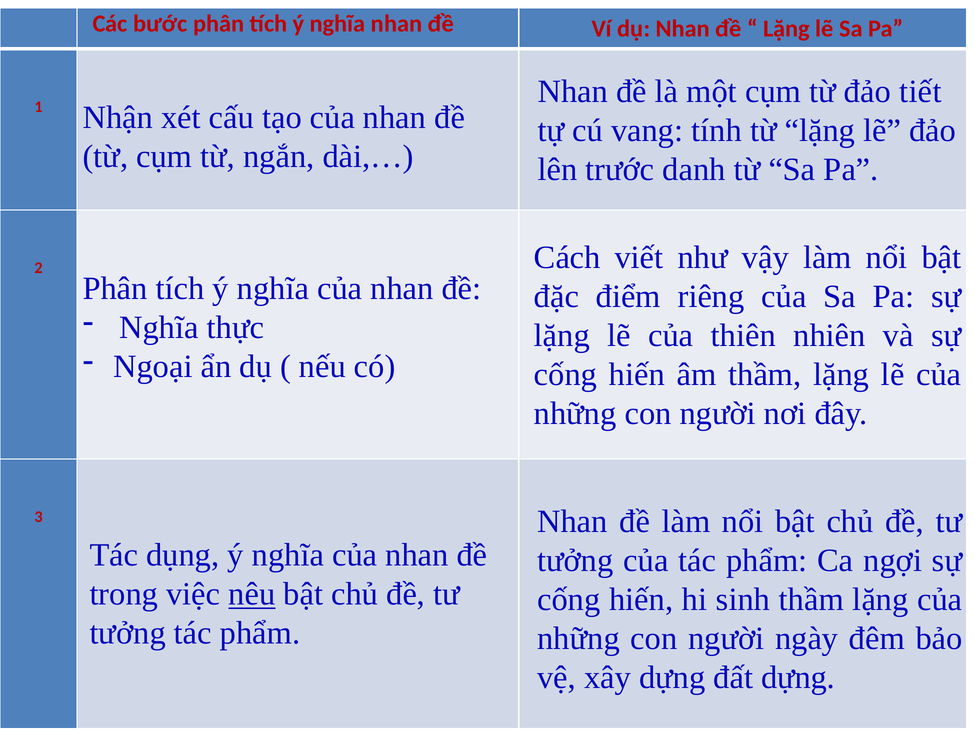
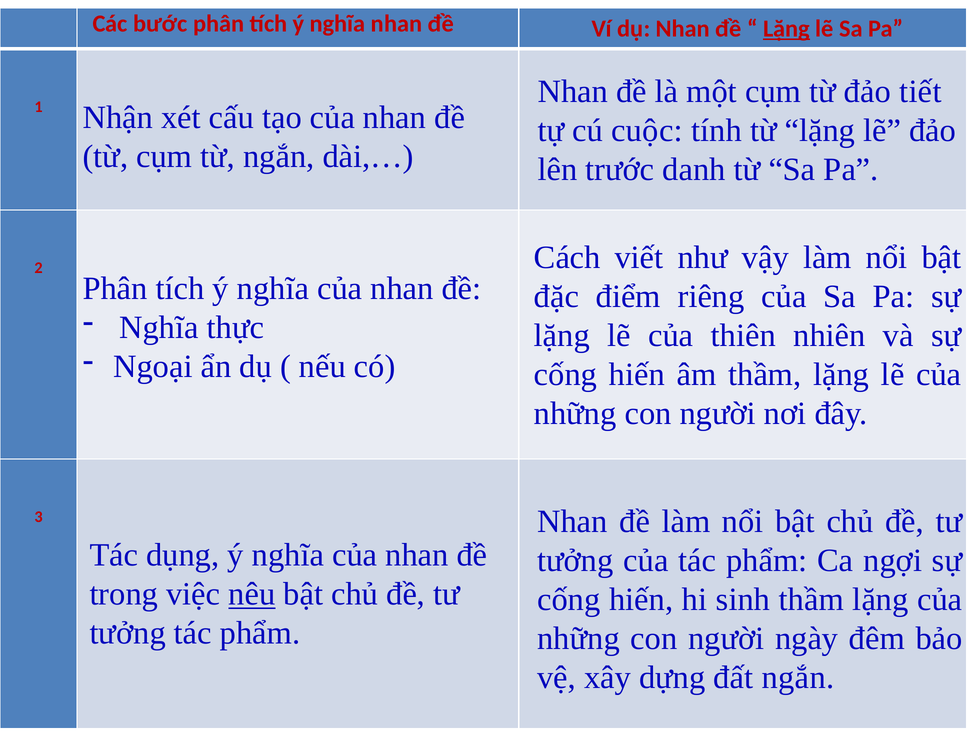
Lặng at (787, 29) underline: none -> present
vang: vang -> cuộc
đất dựng: dựng -> ngắn
